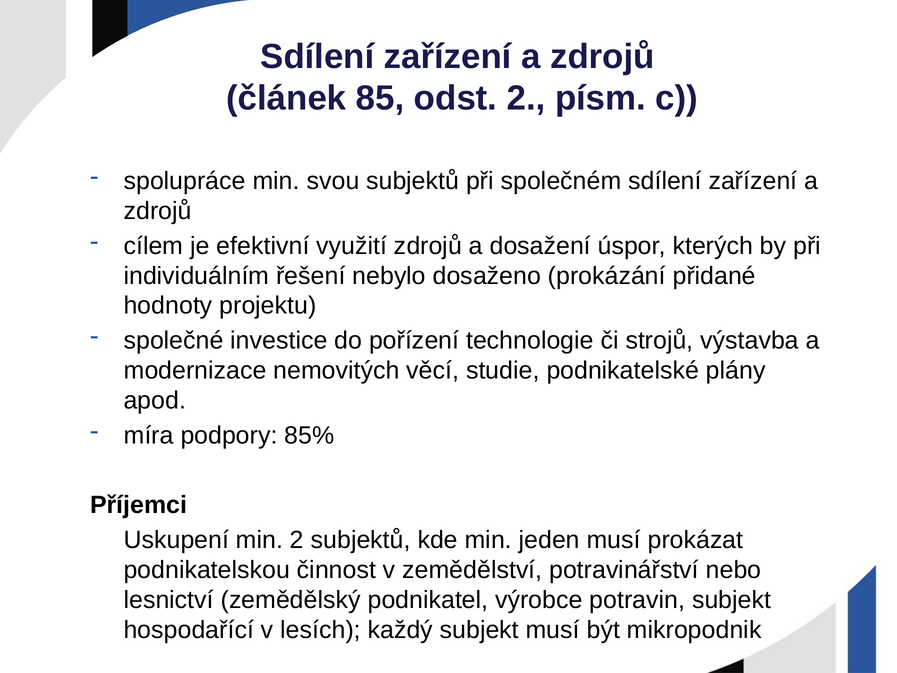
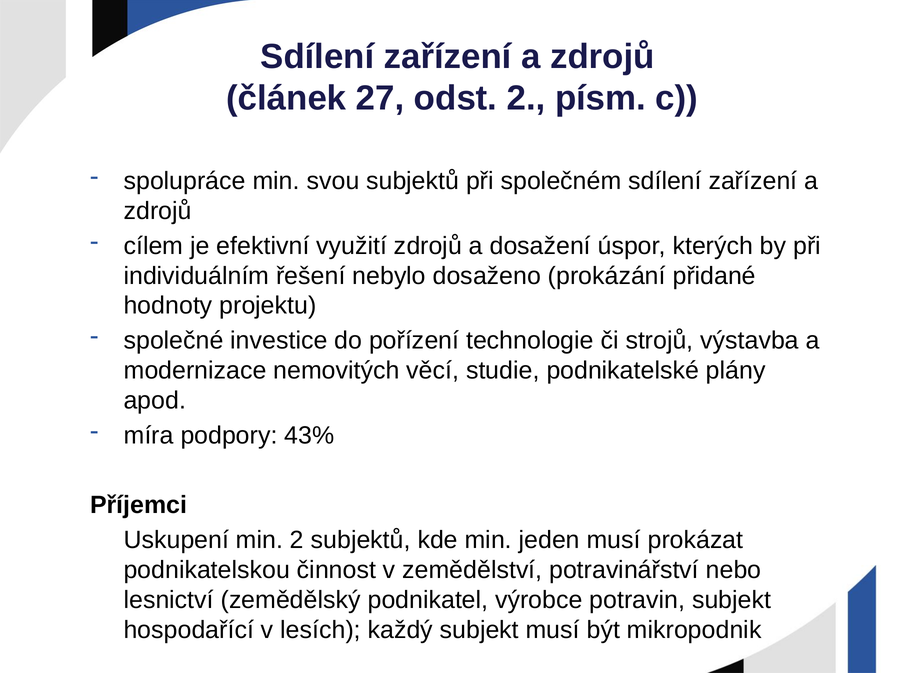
85: 85 -> 27
85%: 85% -> 43%
